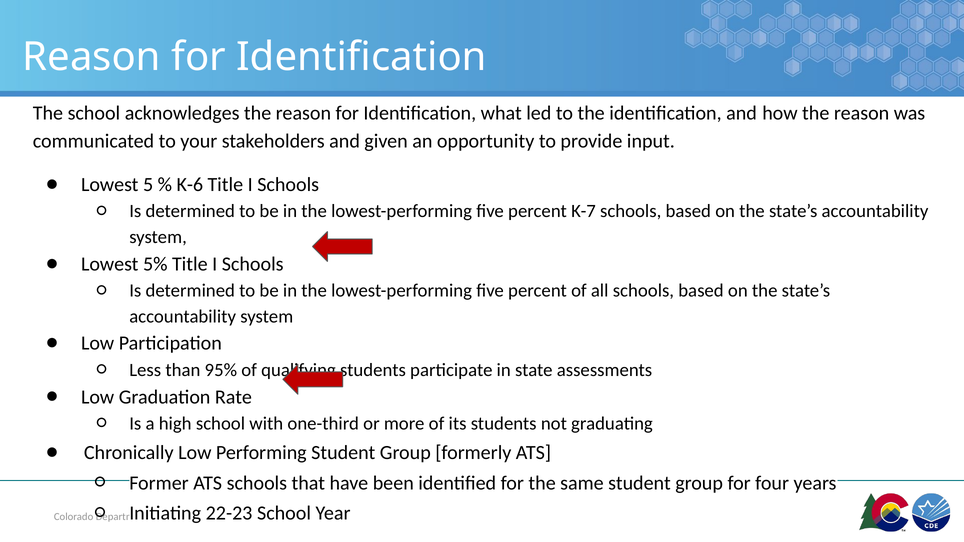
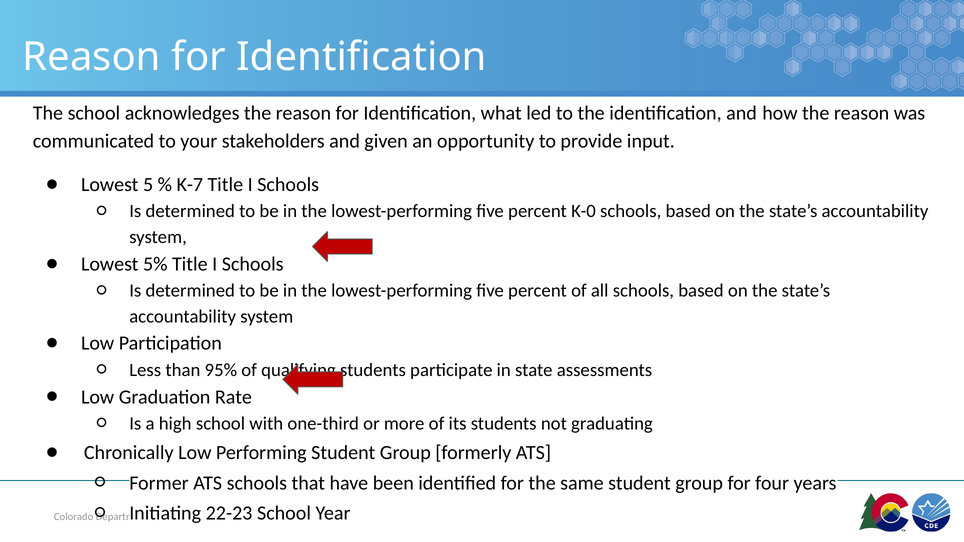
K-6: K-6 -> K-7
K-7: K-7 -> K-0
